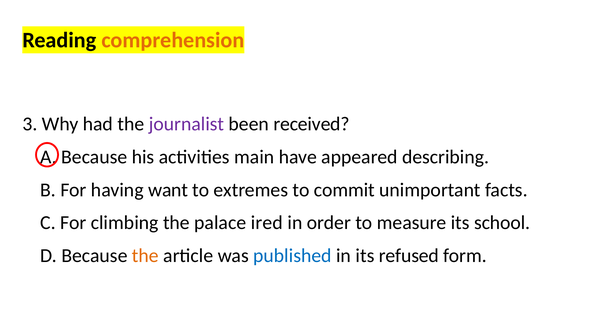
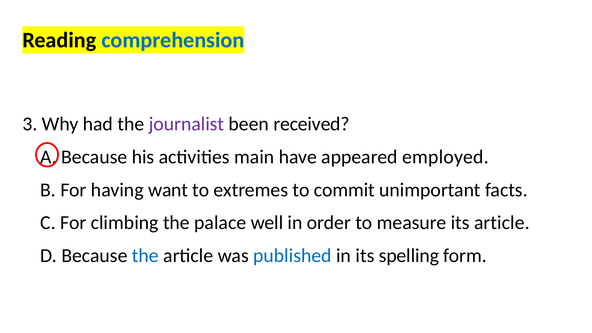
comprehension colour: orange -> blue
describing: describing -> employed
ired: ired -> well
its school: school -> article
the at (145, 256) colour: orange -> blue
refused: refused -> spelling
